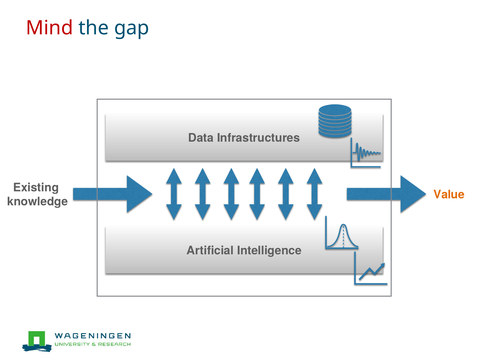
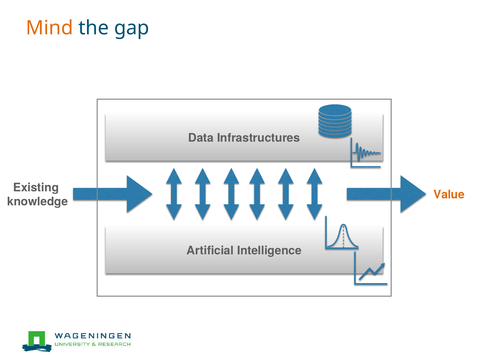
Mind colour: red -> orange
